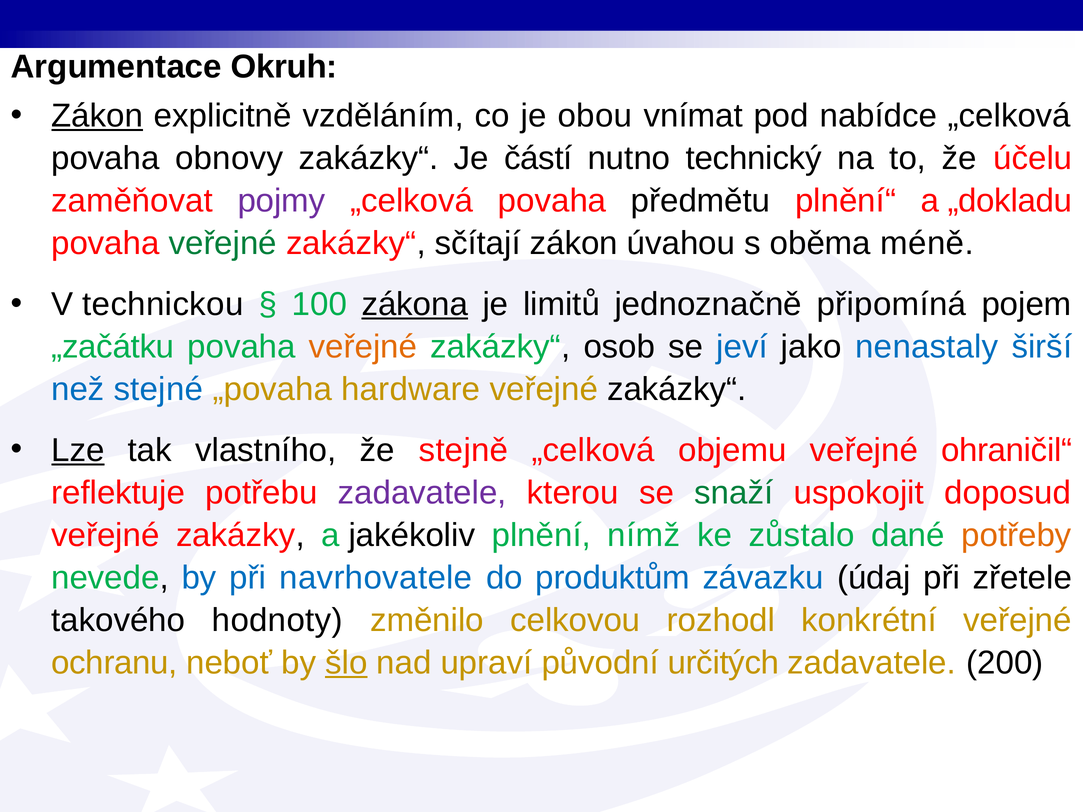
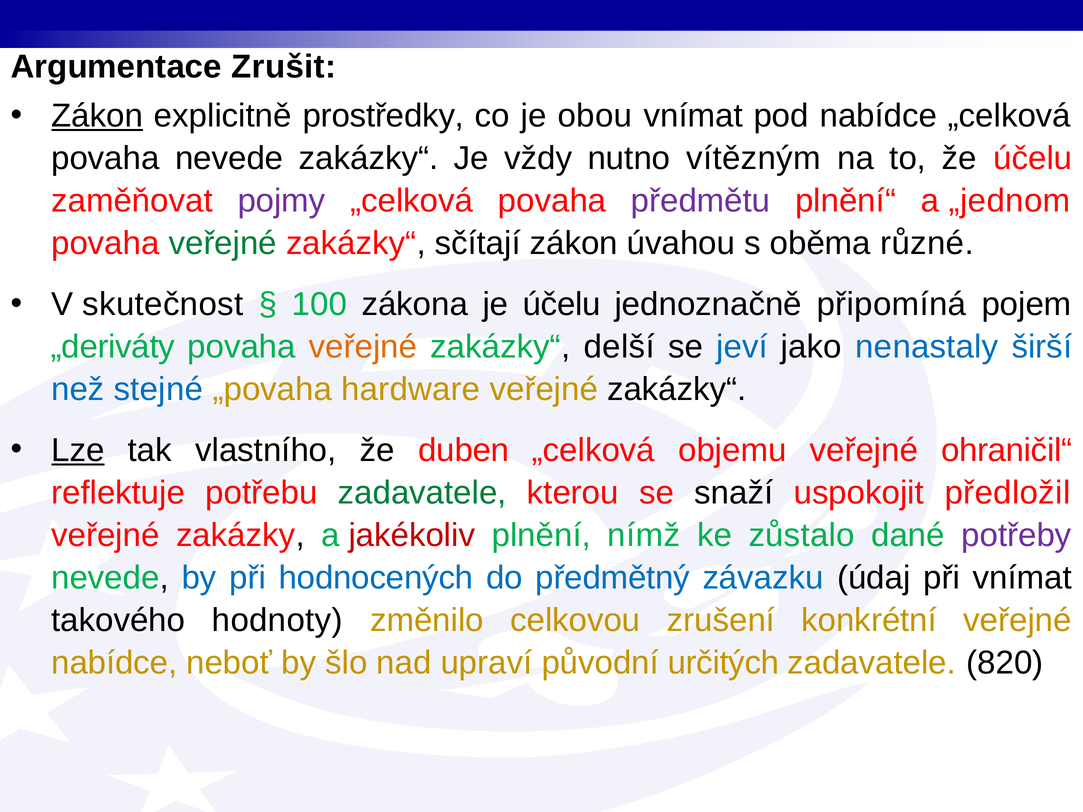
Okruh: Okruh -> Zrušit
vzděláním: vzděláním -> prostředky
povaha obnovy: obnovy -> nevede
částí: částí -> vždy
technický: technický -> vítězným
předmětu colour: black -> purple
„dokladu: „dokladu -> „jednom
méně: méně -> různé
technickou: technickou -> skutečnost
zákona underline: present -> none
je limitů: limitů -> účelu
„začátku: „začátku -> „deriváty
osob: osob -> delší
stejně: stejně -> duben
zadavatele at (422, 493) colour: purple -> green
snaží colour: green -> black
doposud: doposud -> předložil
jakékoliv colour: black -> red
potřeby colour: orange -> purple
navrhovatele: navrhovatele -> hodnocených
produktům: produktům -> předmětný
při zřetele: zřetele -> vnímat
rozhodl: rozhodl -> zrušení
ochranu at (114, 663): ochranu -> nabídce
šlo underline: present -> none
200: 200 -> 820
